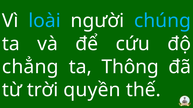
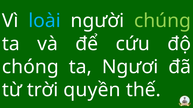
chúng colour: light blue -> light green
chẳng: chẳng -> chóng
Thông: Thông -> Ngươi
